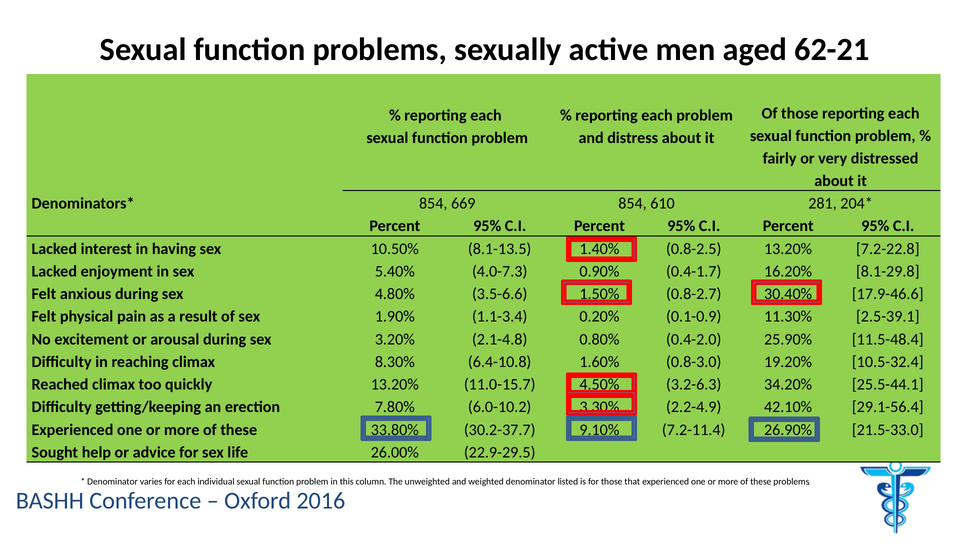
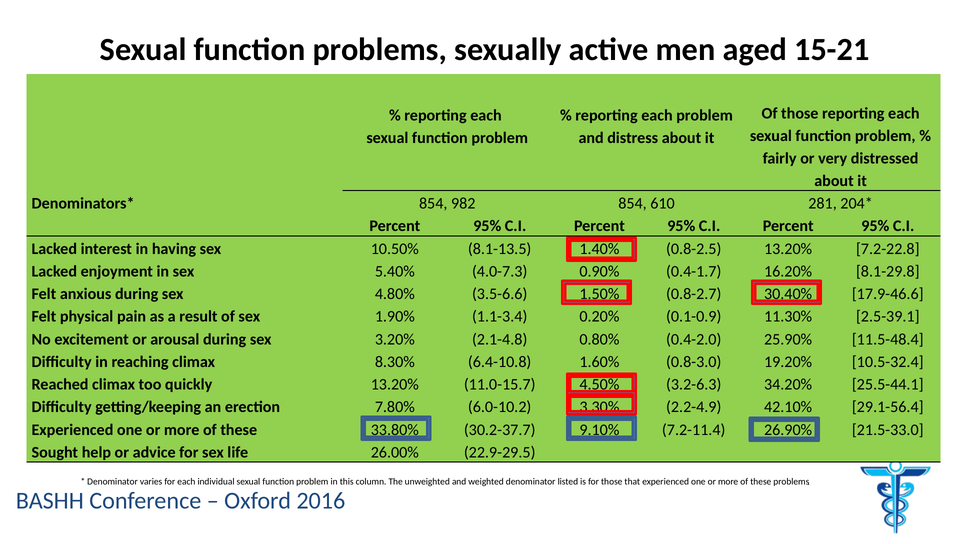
62-21: 62-21 -> 15-21
669: 669 -> 982
